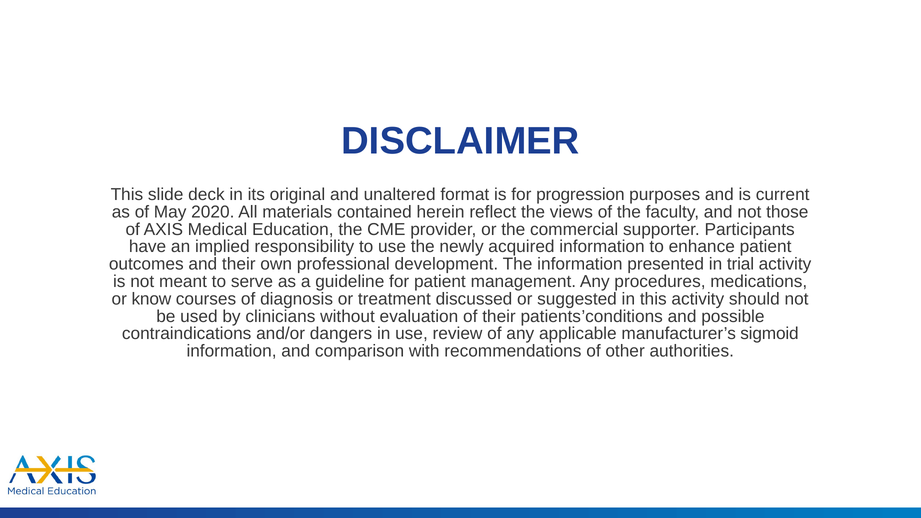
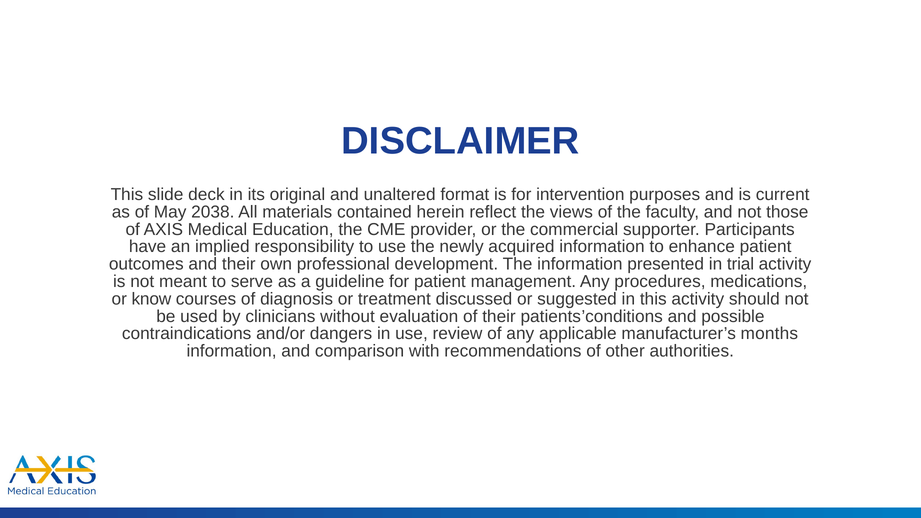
progression: progression -> intervention
2020: 2020 -> 2038
sigmoid: sigmoid -> months
